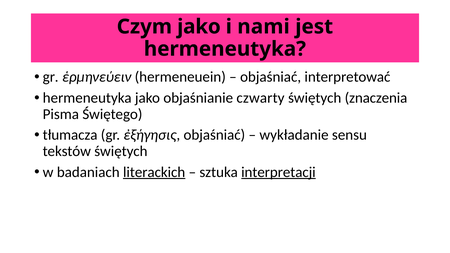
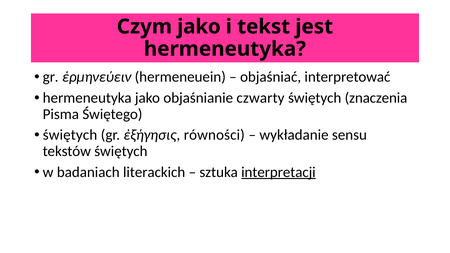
nami: nami -> tekst
tłumacza at (70, 135): tłumacza -> świętych
ἐξήγησις objaśniać: objaśniać -> równości
literackich underline: present -> none
